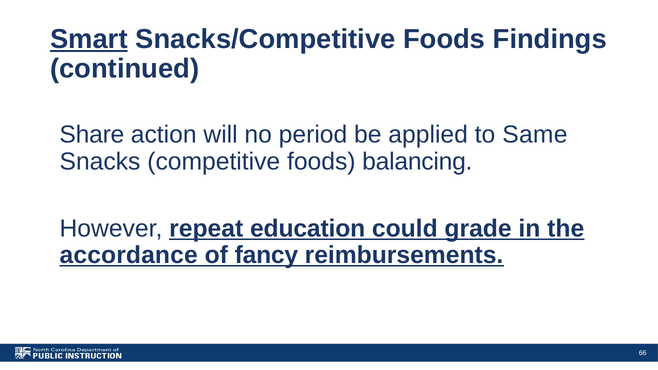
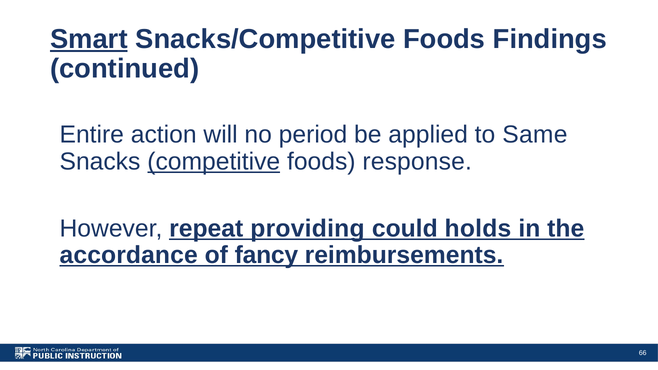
Share: Share -> Entire
competitive underline: none -> present
balancing: balancing -> response
education: education -> providing
grade: grade -> holds
